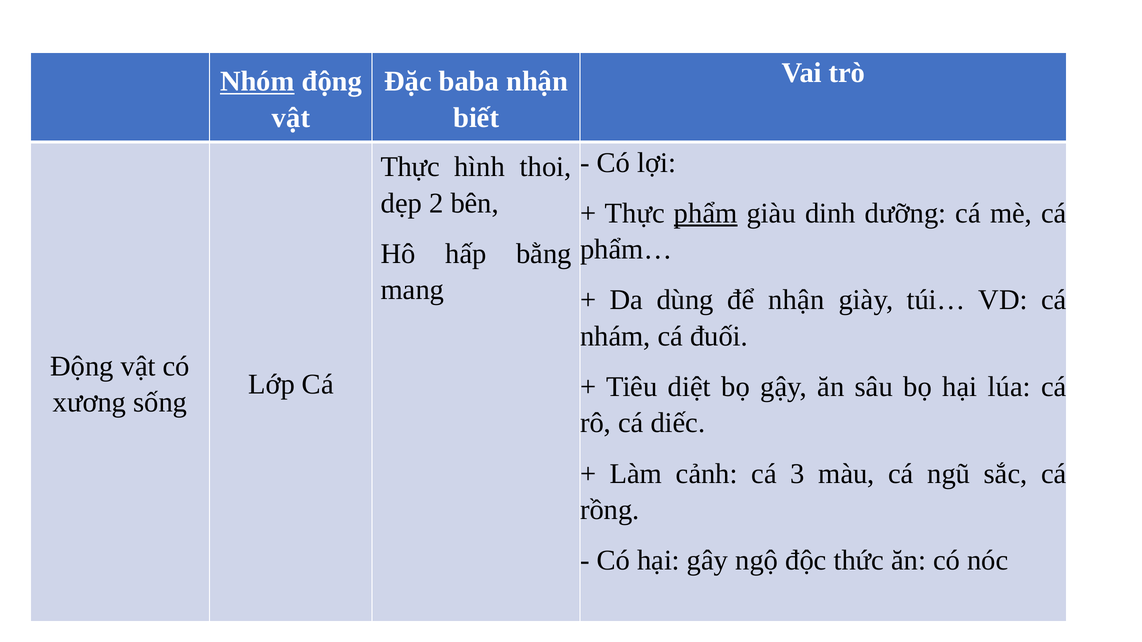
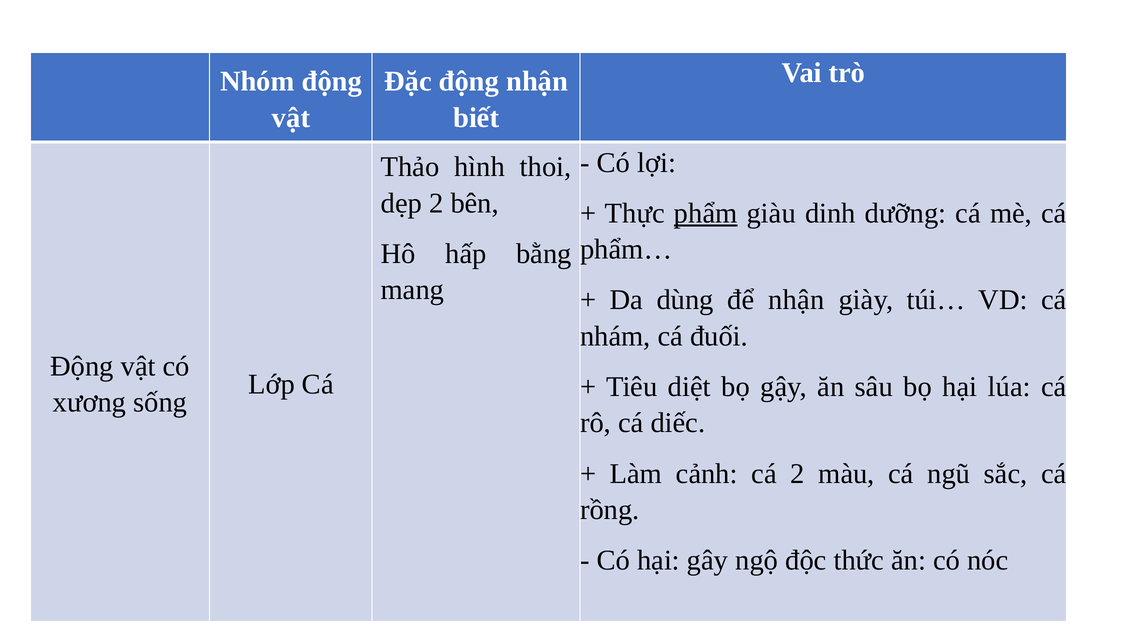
Nhóm underline: present -> none
Đặc baba: baba -> động
Thực at (410, 167): Thực -> Thảo
cá 3: 3 -> 2
